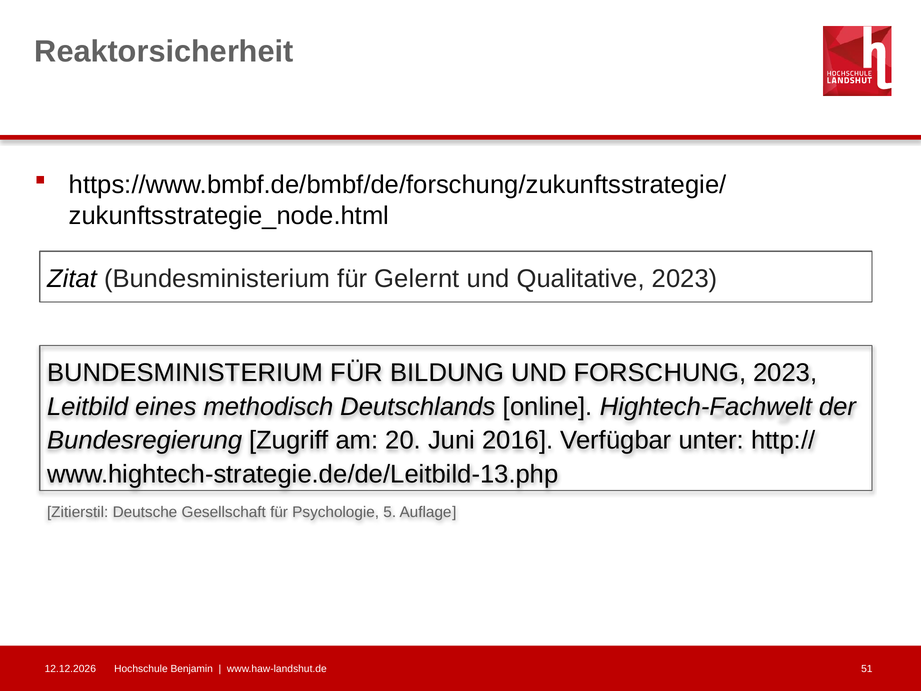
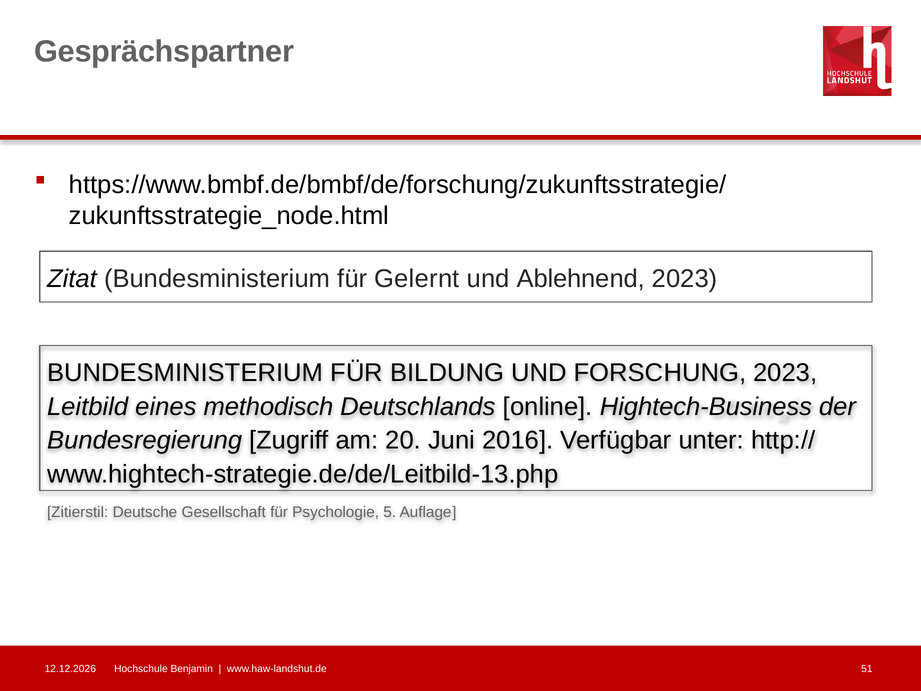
Reaktorsicherheit: Reaktorsicherheit -> Gesprächspartner
Qualitative: Qualitative -> Ablehnend
Hightech-Fachwelt: Hightech-Fachwelt -> Hightech-Business
